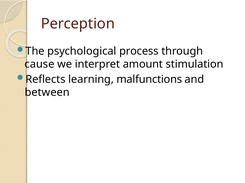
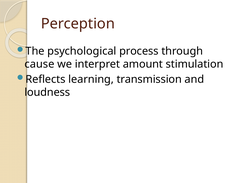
malfunctions: malfunctions -> transmission
between: between -> loudness
